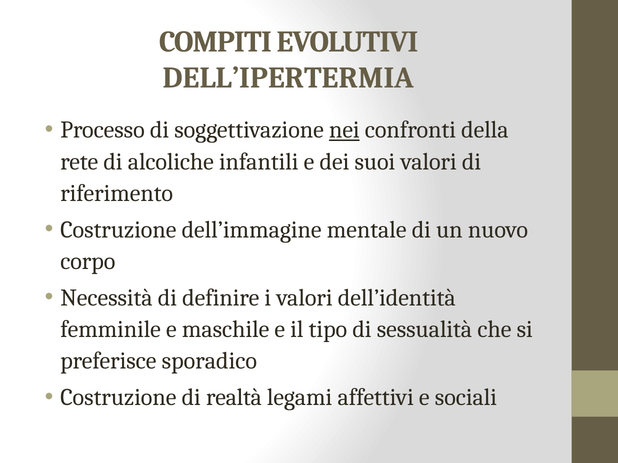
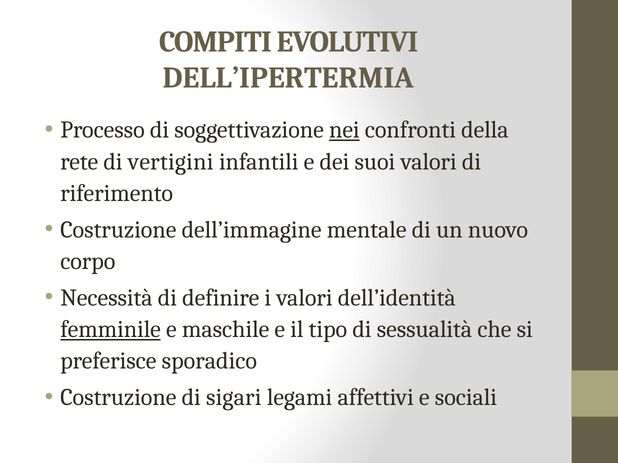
alcoliche: alcoliche -> vertigini
femminile underline: none -> present
realtà: realtà -> sigari
